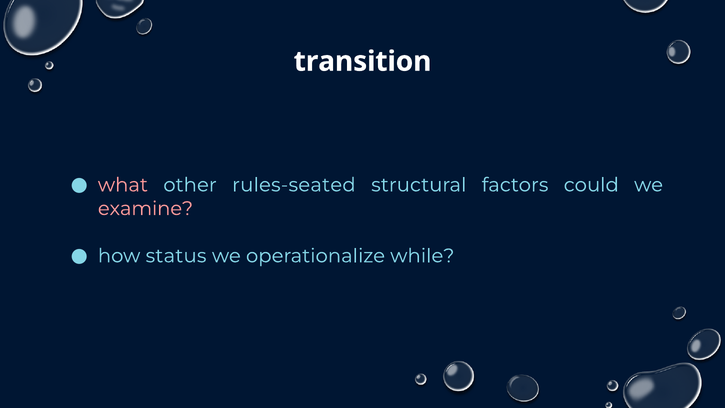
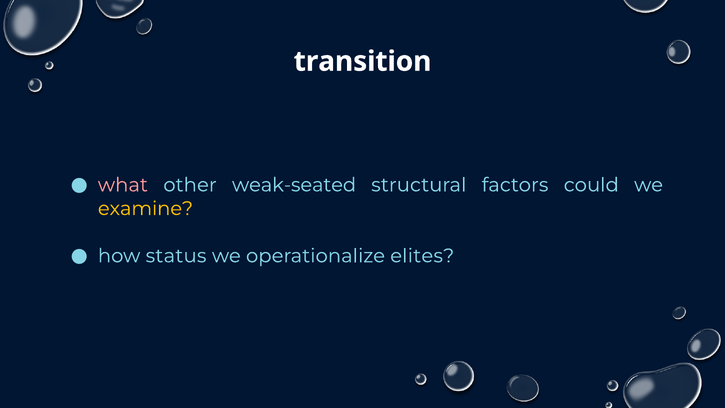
rules-seated: rules-seated -> weak-seated
examine colour: pink -> yellow
while: while -> elites
